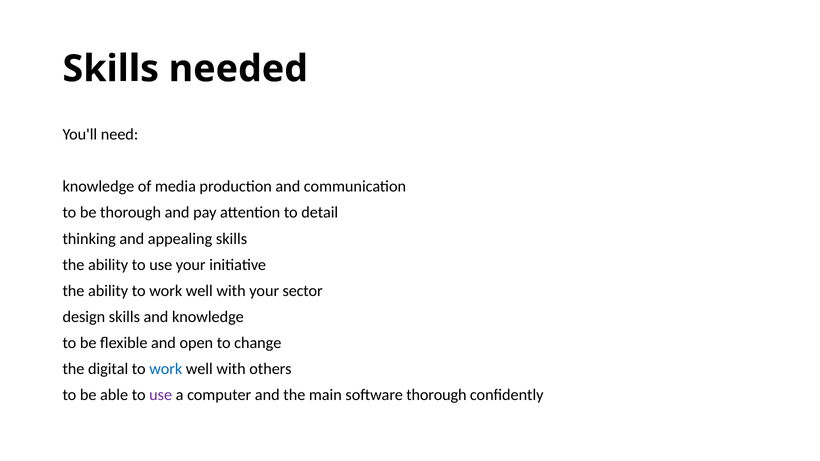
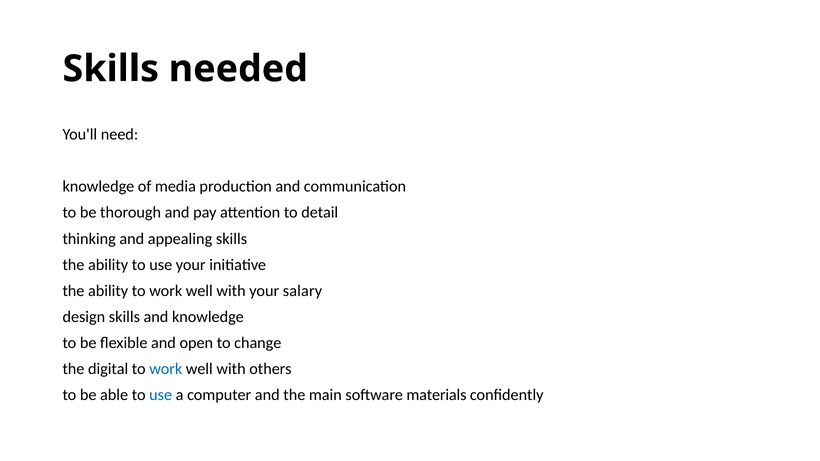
sector: sector -> salary
use at (161, 395) colour: purple -> blue
software thorough: thorough -> materials
